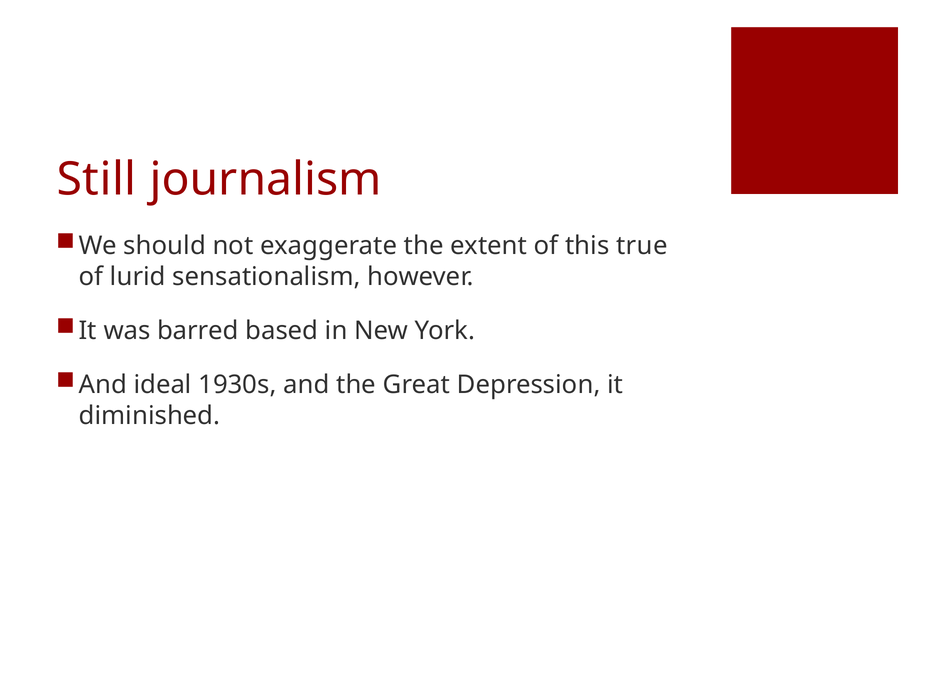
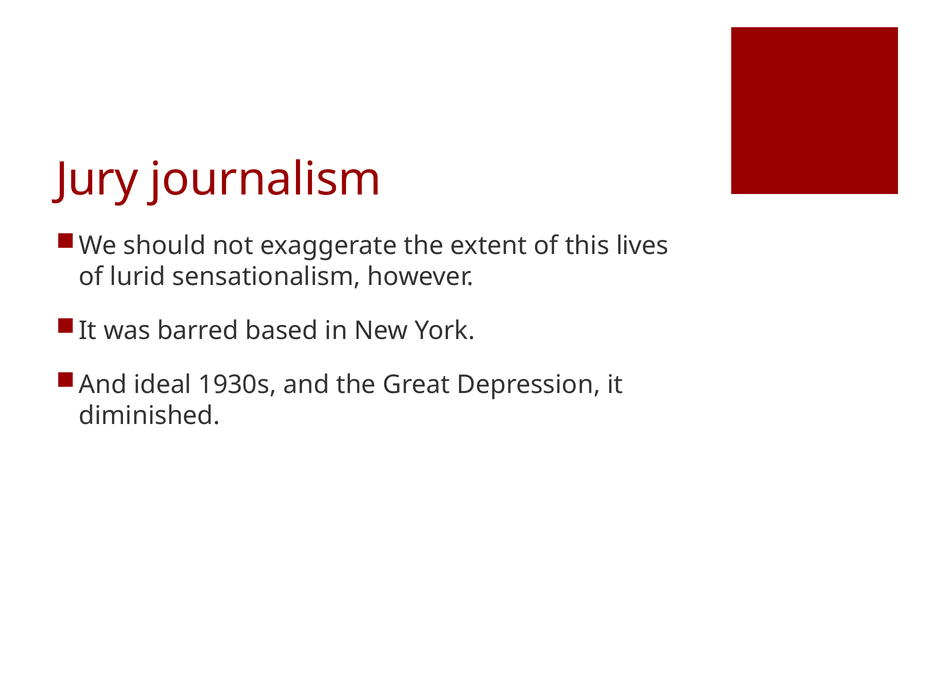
Still: Still -> Jury
true: true -> lives
